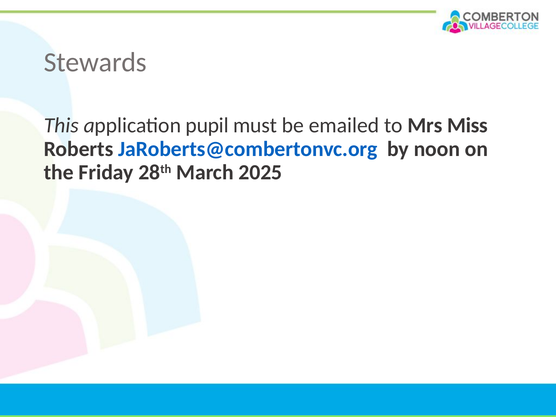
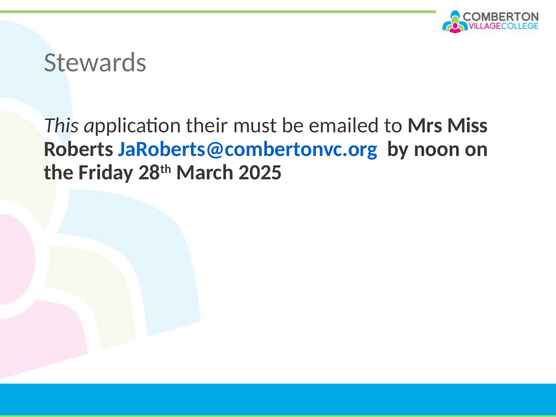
pupil: pupil -> their
